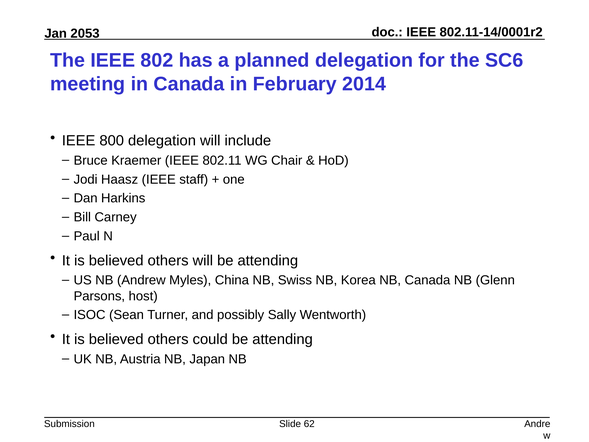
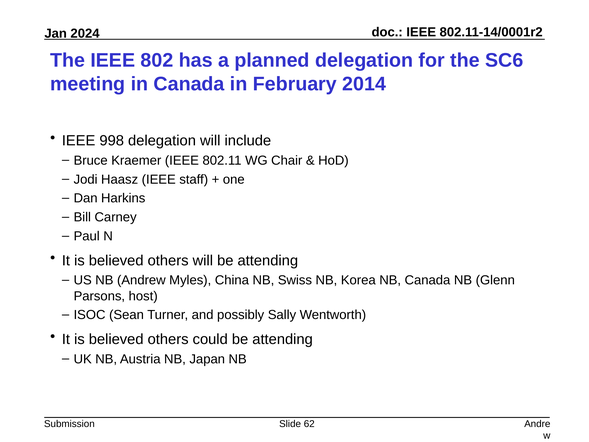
2053: 2053 -> 2024
800: 800 -> 998
